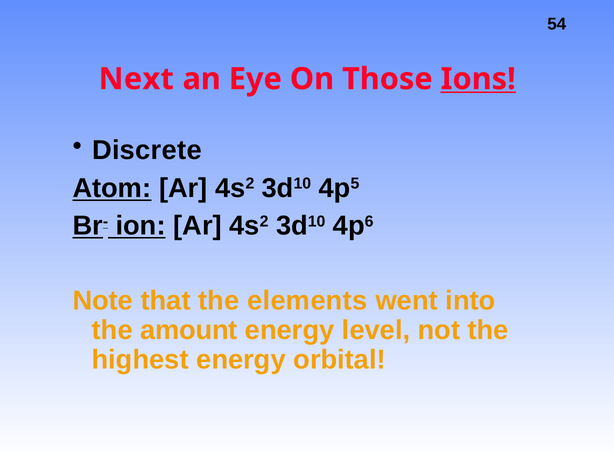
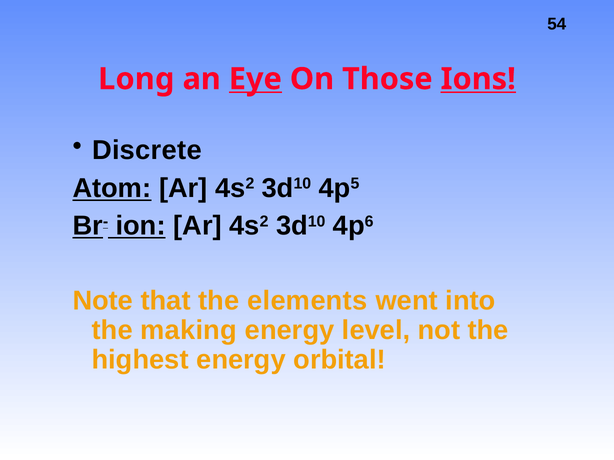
Next: Next -> Long
Eye underline: none -> present
amount: amount -> making
